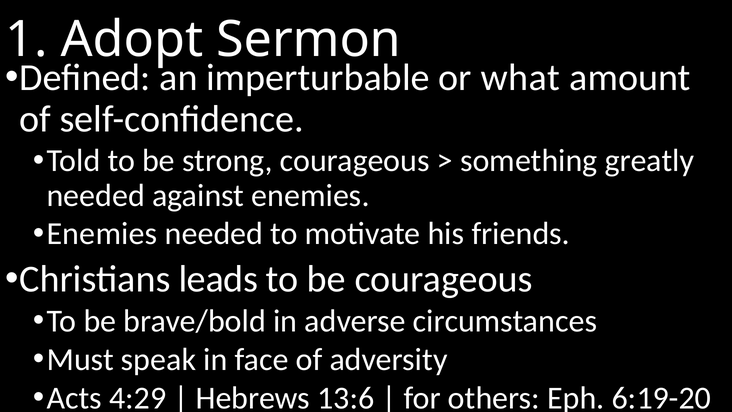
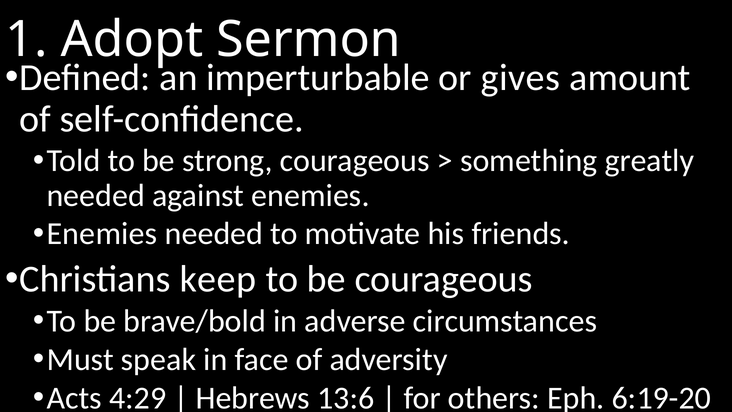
what: what -> gives
leads: leads -> keep
